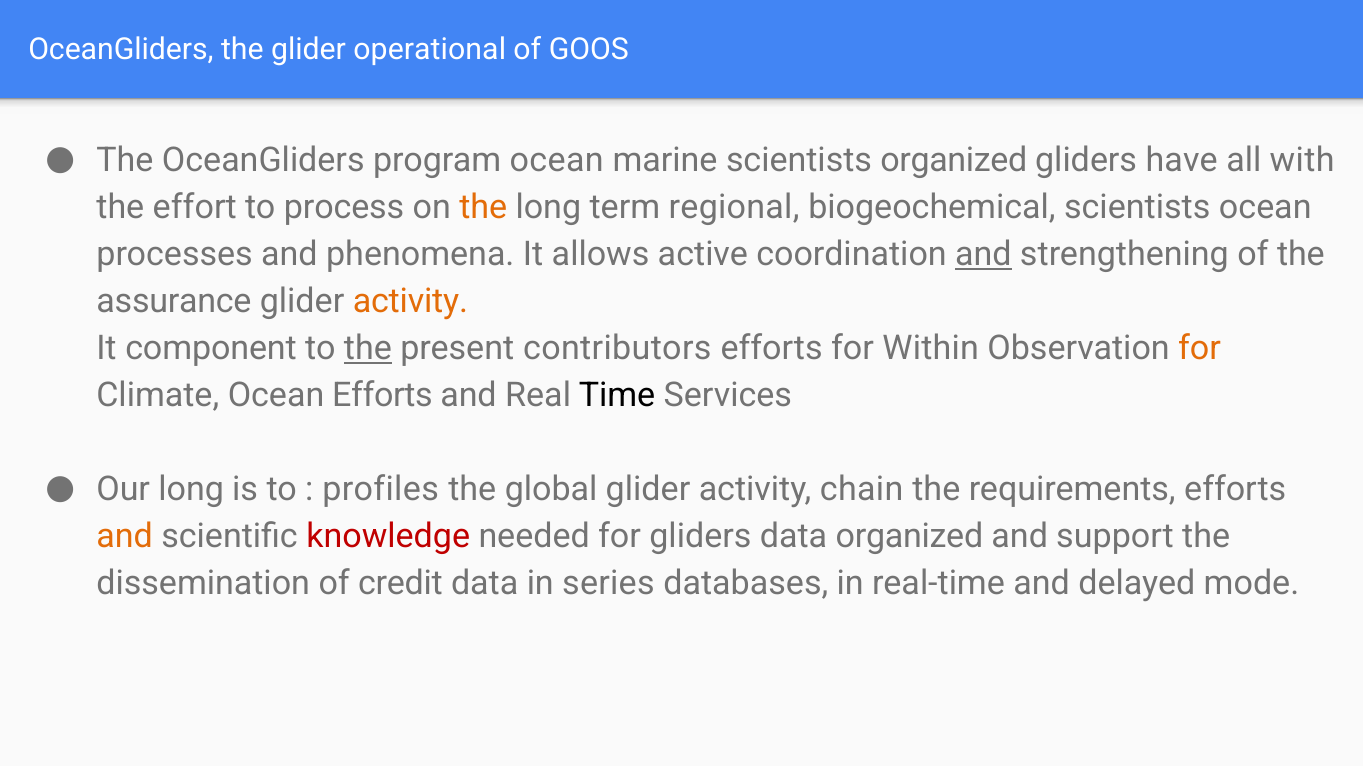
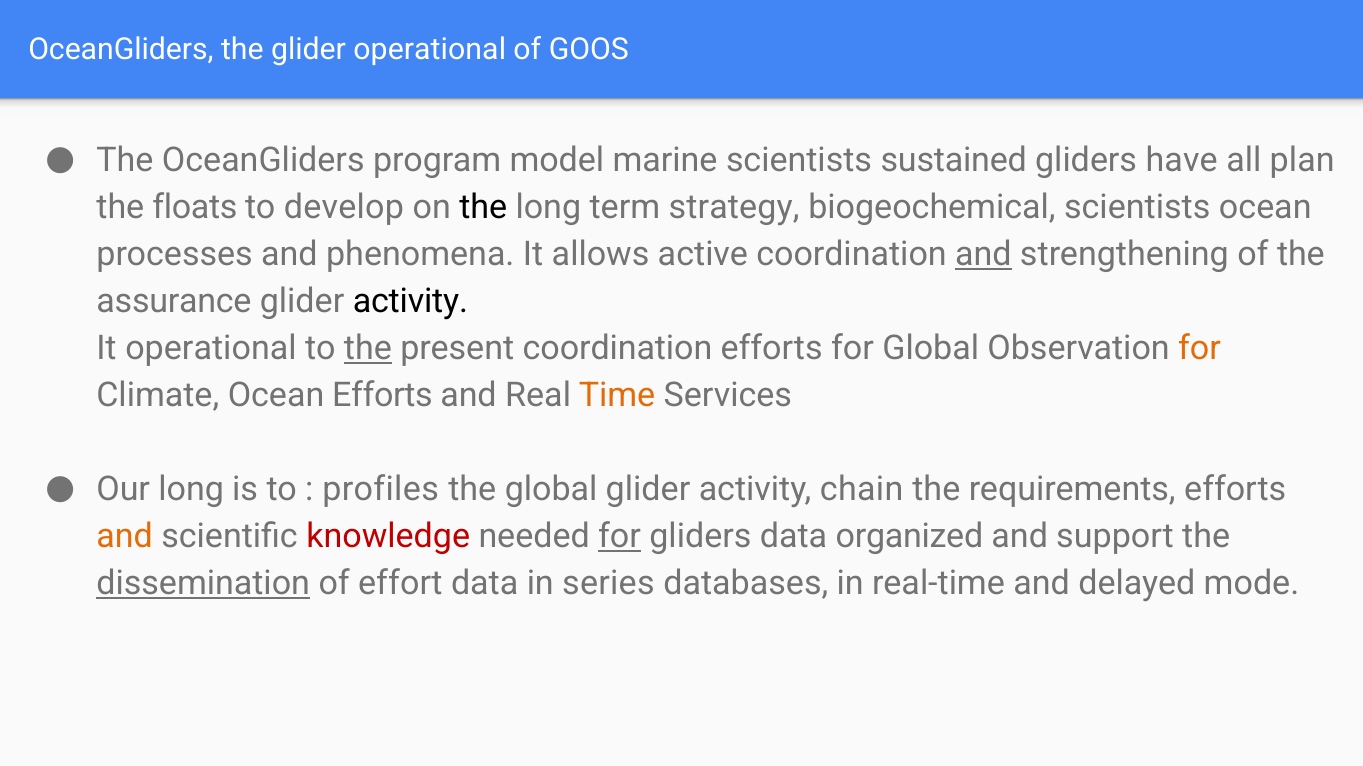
program ocean: ocean -> model
scientists organized: organized -> sustained
with: with -> plan
effort: effort -> floats
process: process -> develop
the at (483, 208) colour: orange -> black
regional: regional -> strategy
activity at (410, 302) colour: orange -> black
It component: component -> operational
present contributors: contributors -> coordination
for Within: Within -> Global
Time colour: black -> orange
for at (620, 537) underline: none -> present
dissemination underline: none -> present
credit: credit -> effort
